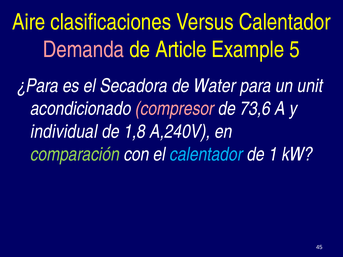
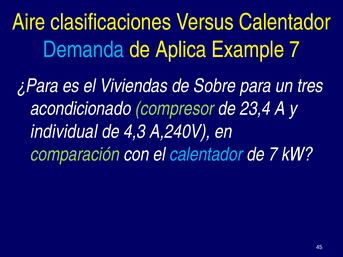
Demanda colour: pink -> light blue
Article: Article -> Aplica
Example 5: 5 -> 7
Secadora: Secadora -> Viviendas
Water: Water -> Sobre
unit: unit -> tres
compresor colour: pink -> light green
73,6: 73,6 -> 23,4
1,8: 1,8 -> 4,3
de 1: 1 -> 7
